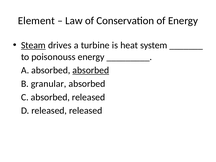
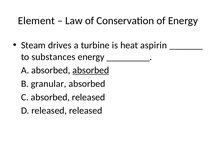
Steam underline: present -> none
system: system -> aspirin
poisonouss: poisonouss -> substances
